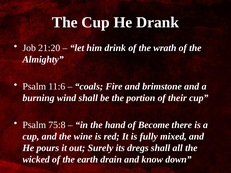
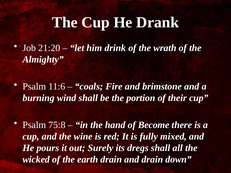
and know: know -> drain
